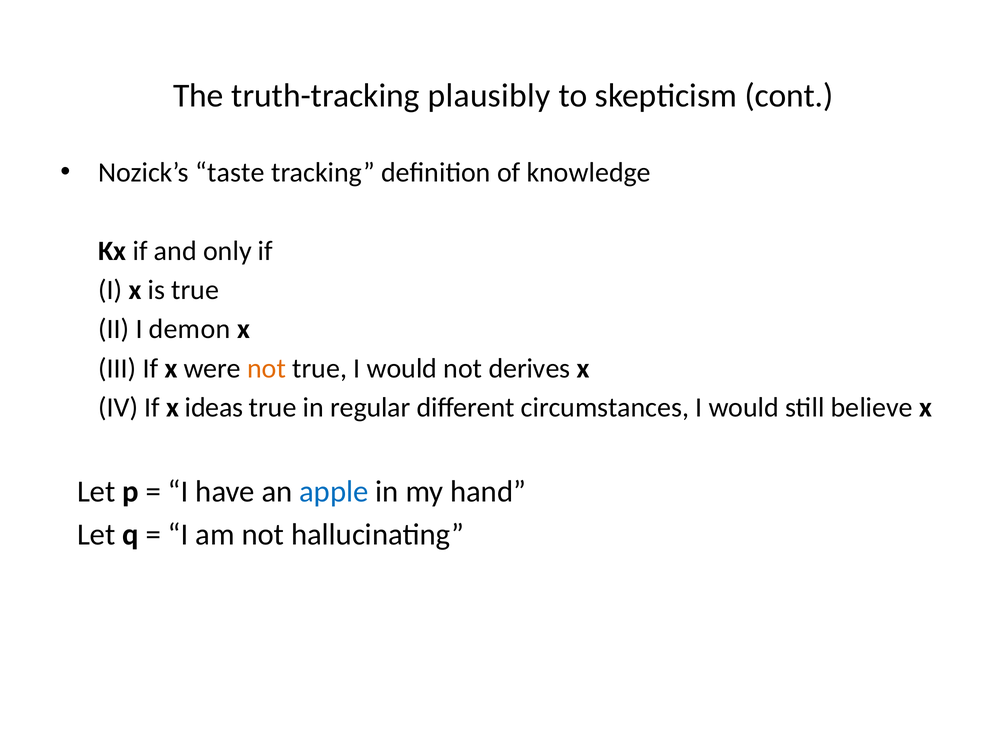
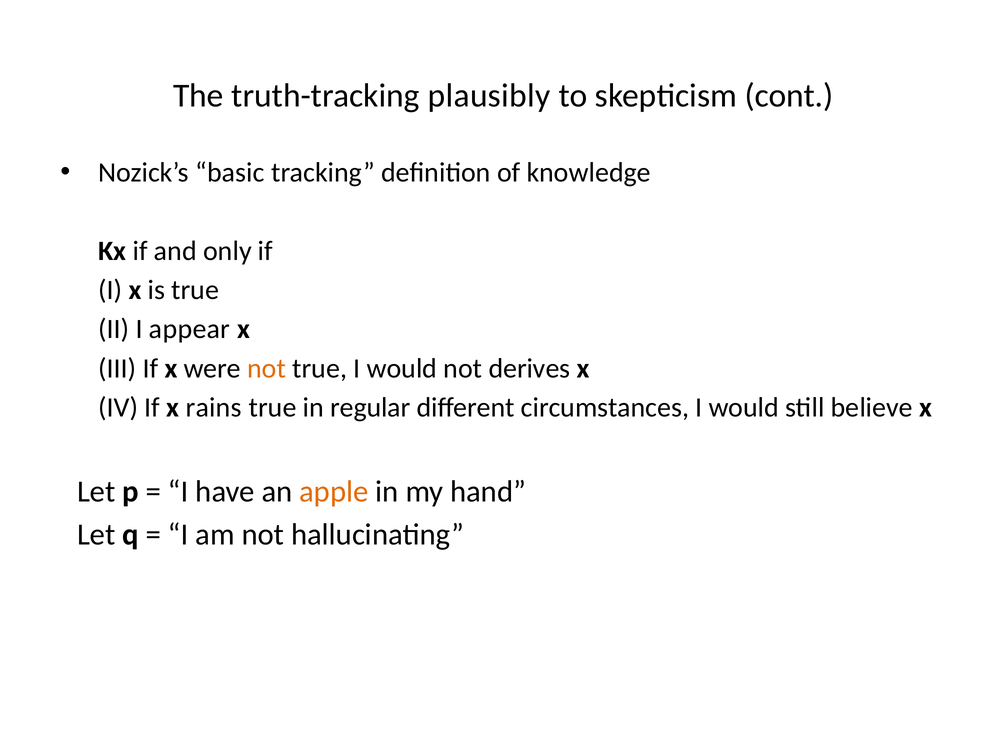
taste: taste -> basic
demon: demon -> appear
ideas: ideas -> rains
apple colour: blue -> orange
